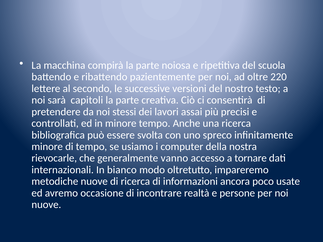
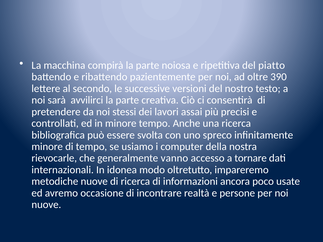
scuola: scuola -> piatto
220: 220 -> 390
capitoli: capitoli -> avvilirci
bianco: bianco -> idonea
